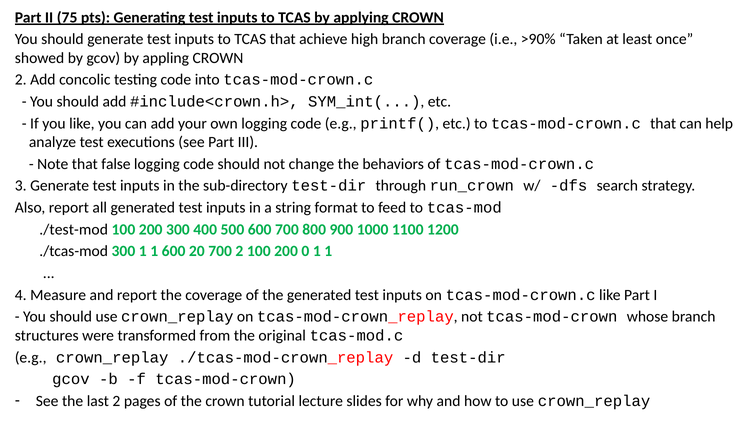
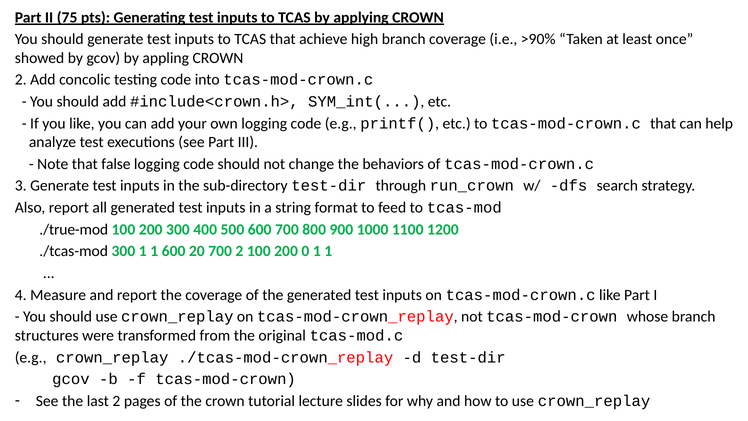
./test-mod: ./test-mod -> ./true-mod
